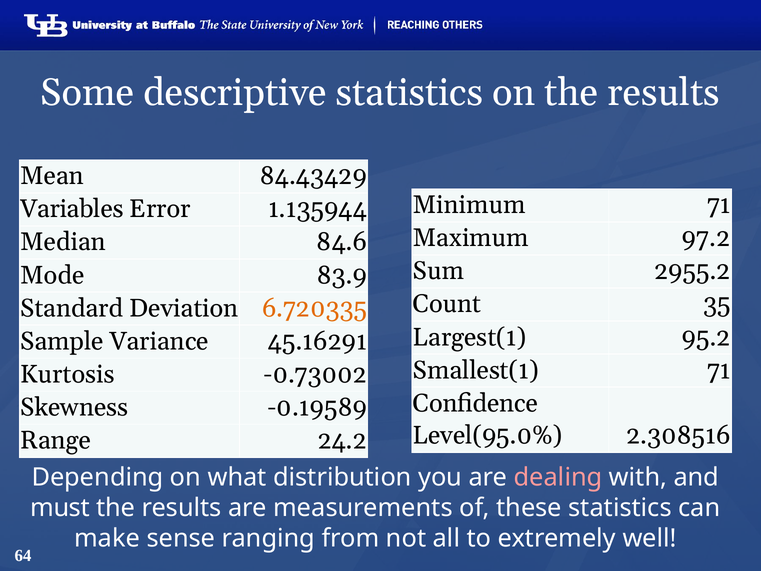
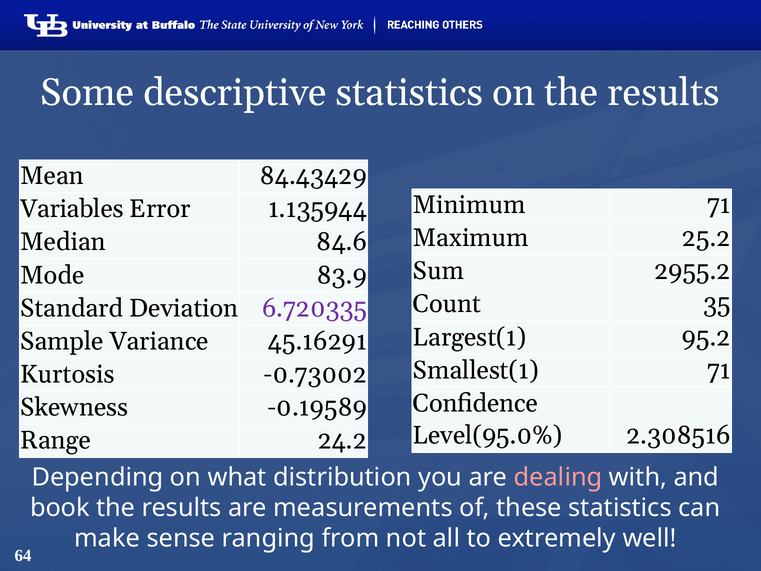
97.2: 97.2 -> 25.2
6.720335 colour: orange -> purple
must: must -> book
